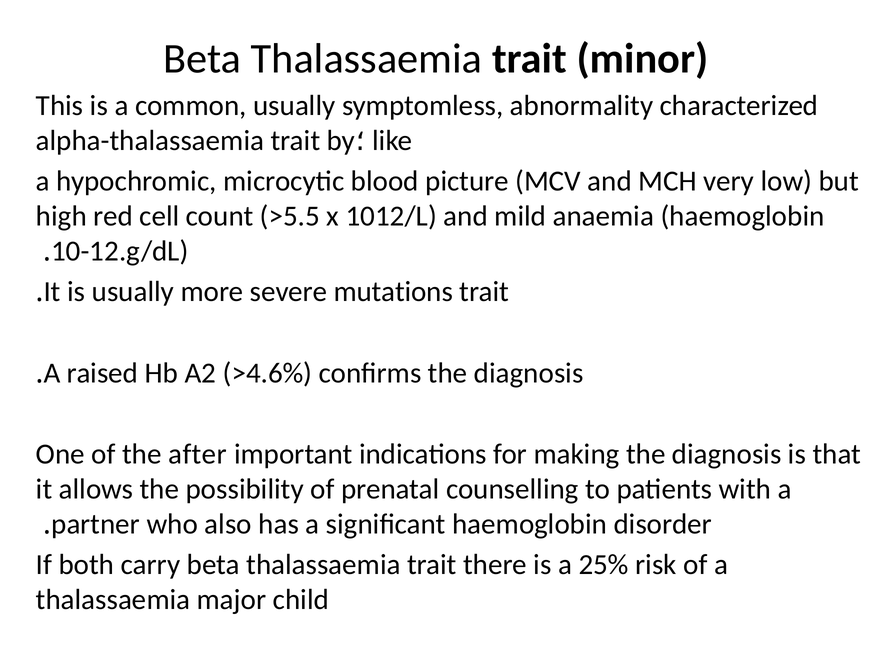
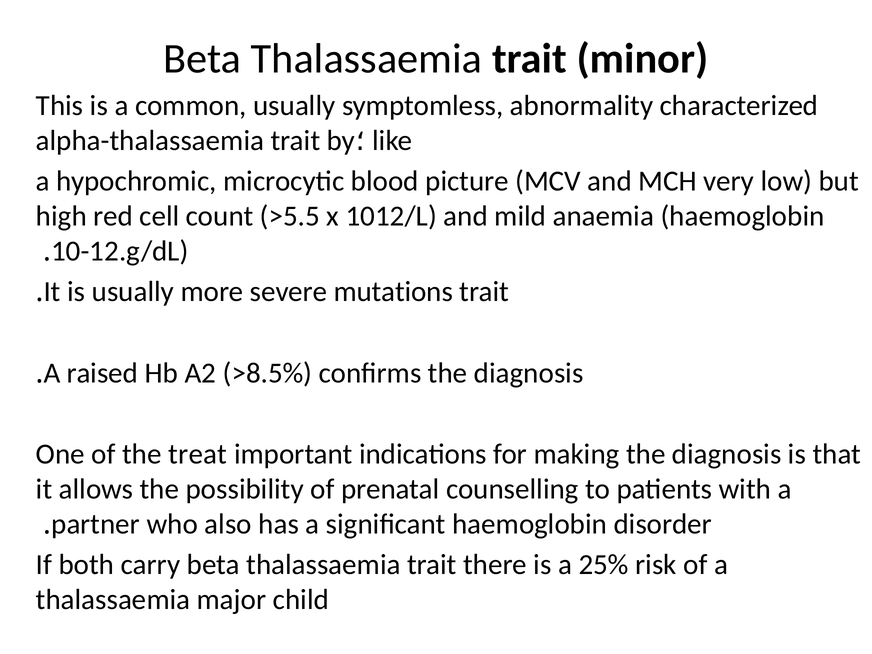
>4.6%: >4.6% -> >8.5%
after: after -> treat
